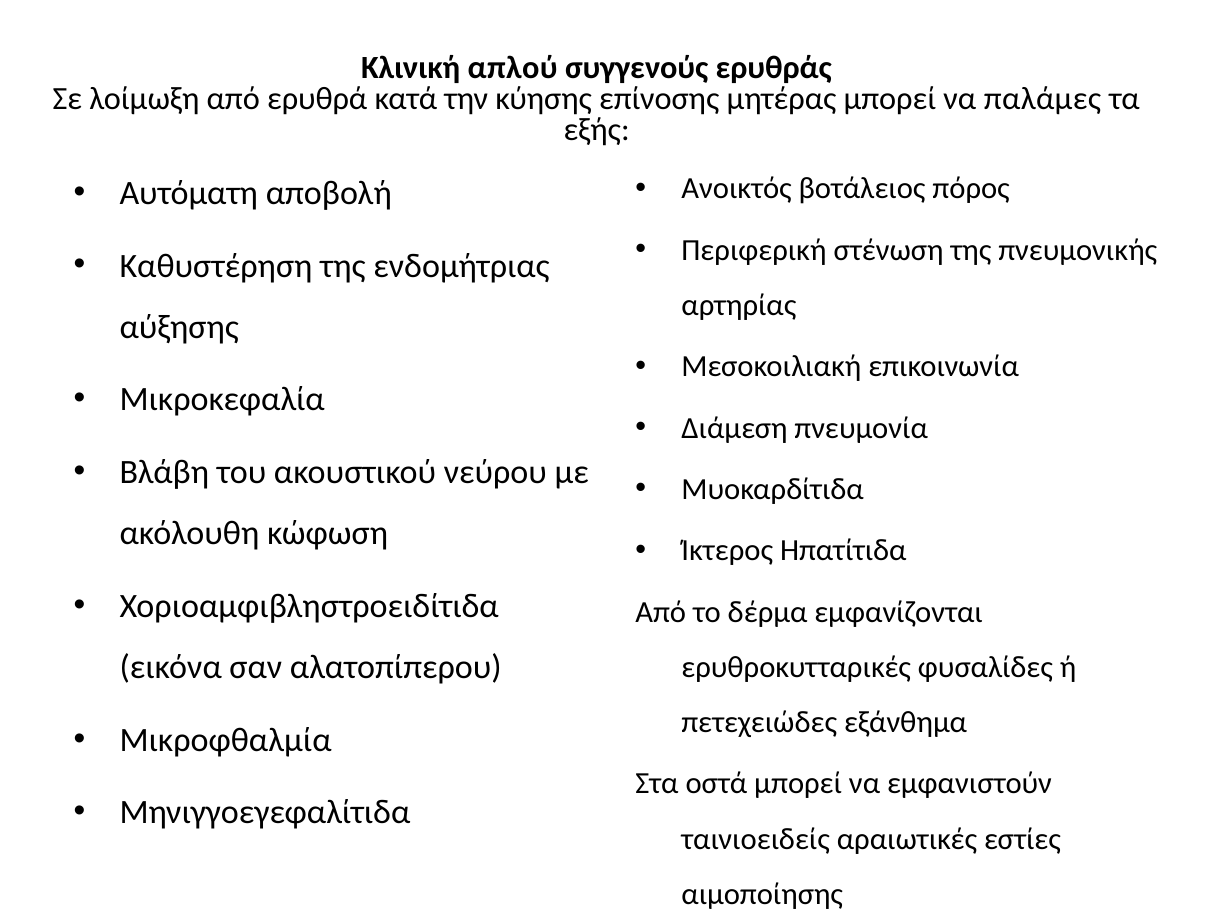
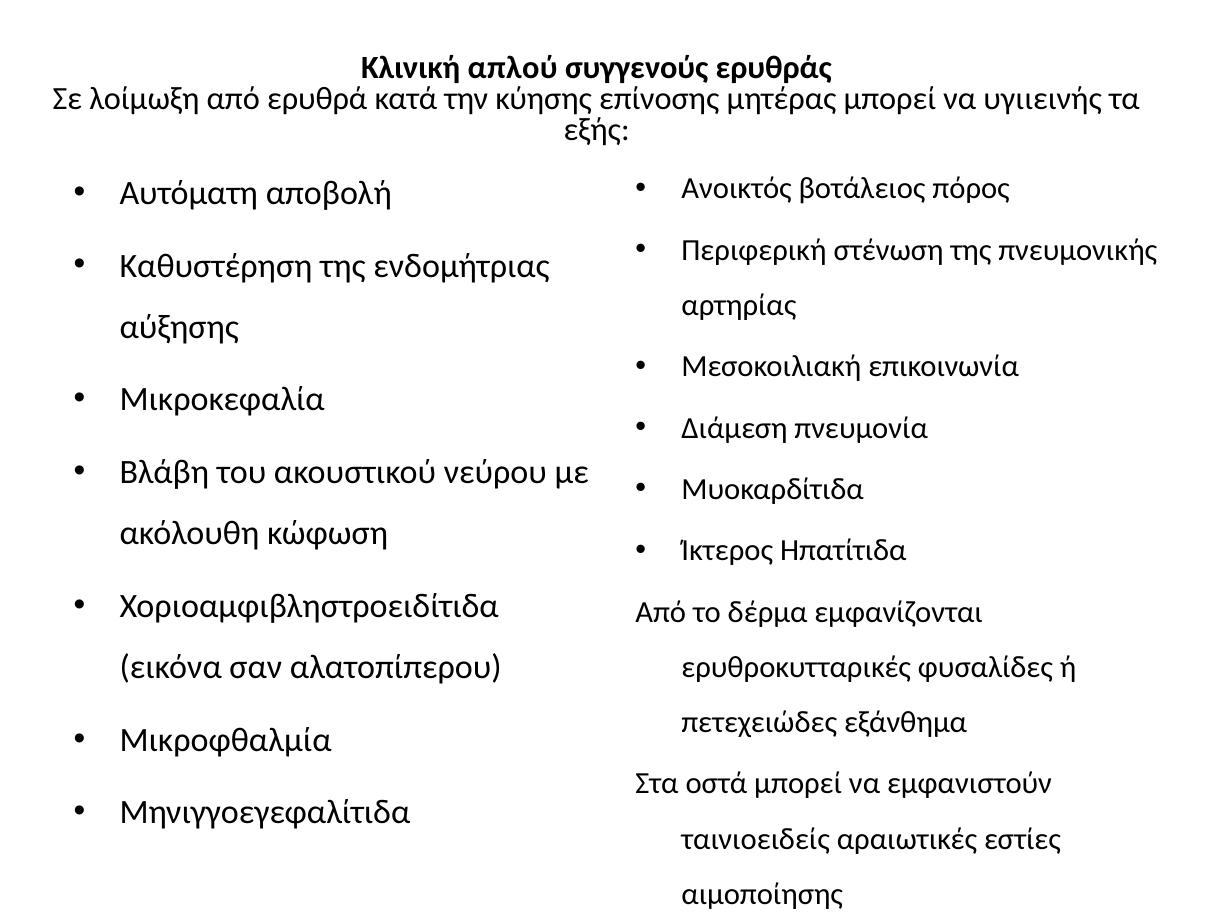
παλάμες: παλάμες -> υγιιεινής
